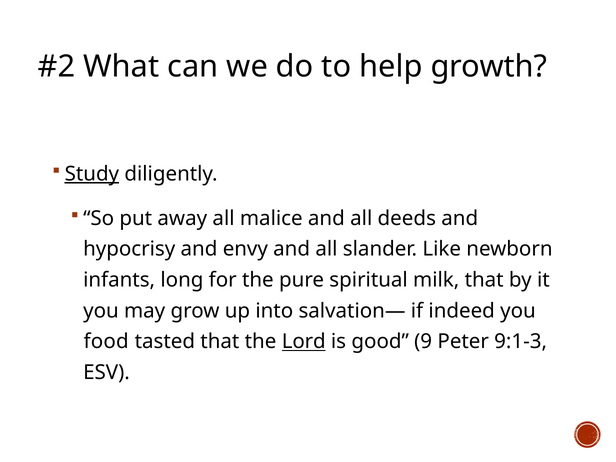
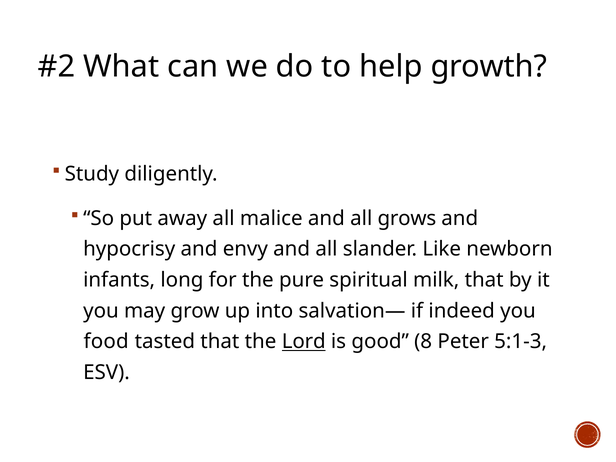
Study underline: present -> none
deeds: deeds -> grows
9: 9 -> 8
9:1-3: 9:1-3 -> 5:1-3
